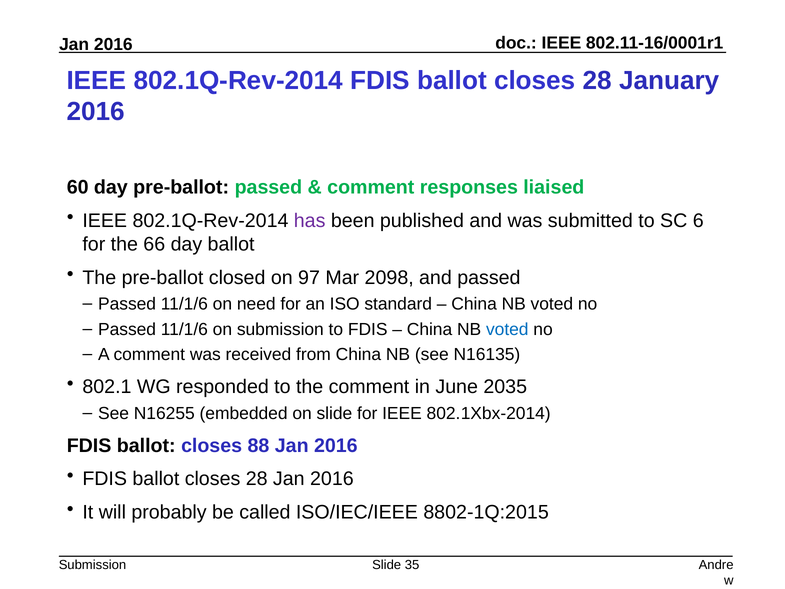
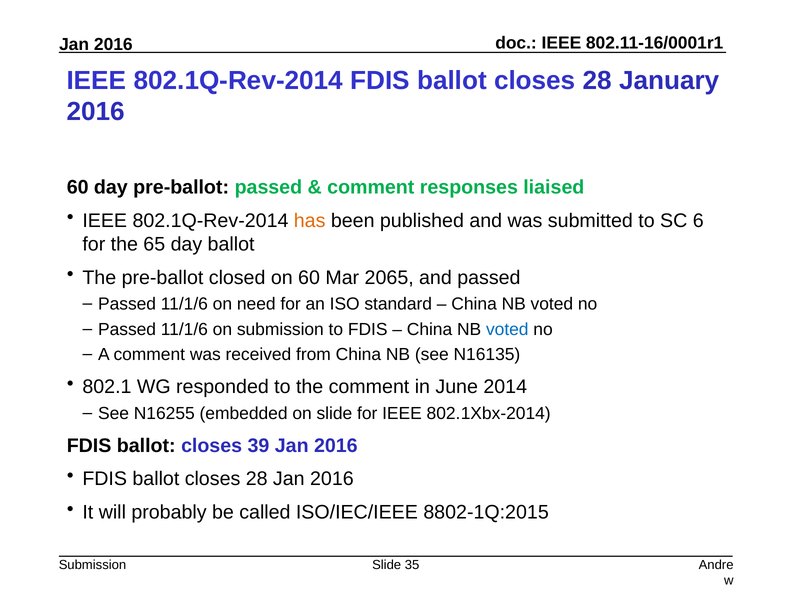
has colour: purple -> orange
66: 66 -> 65
on 97: 97 -> 60
2098: 2098 -> 2065
2035: 2035 -> 2014
88: 88 -> 39
